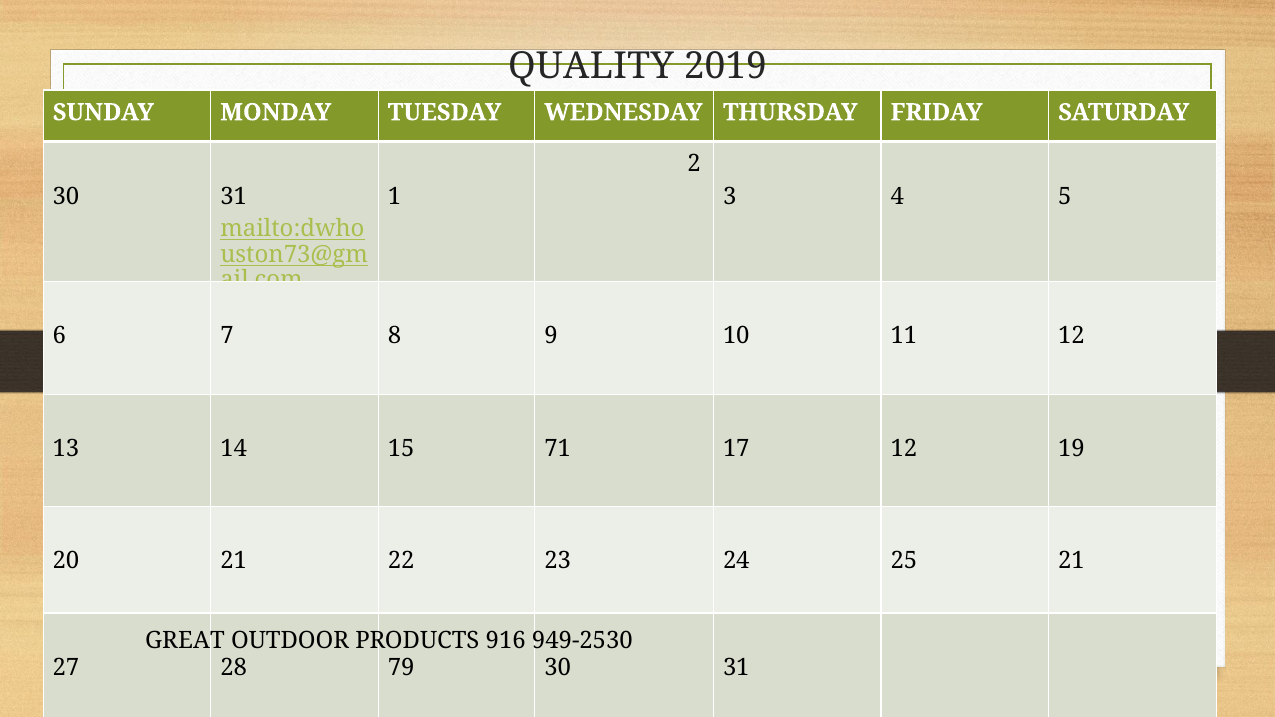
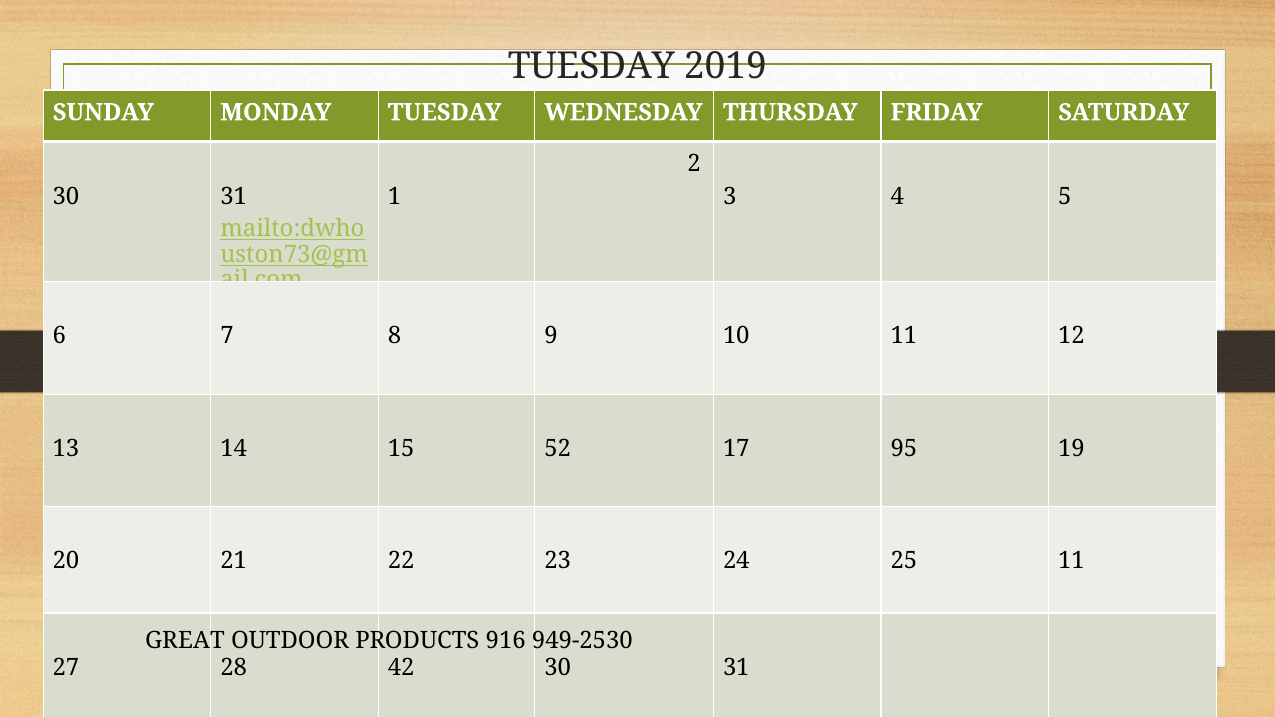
QUALITY at (591, 66): QUALITY -> TUESDAY
71: 71 -> 52
17 12: 12 -> 95
25 21: 21 -> 11
79: 79 -> 42
